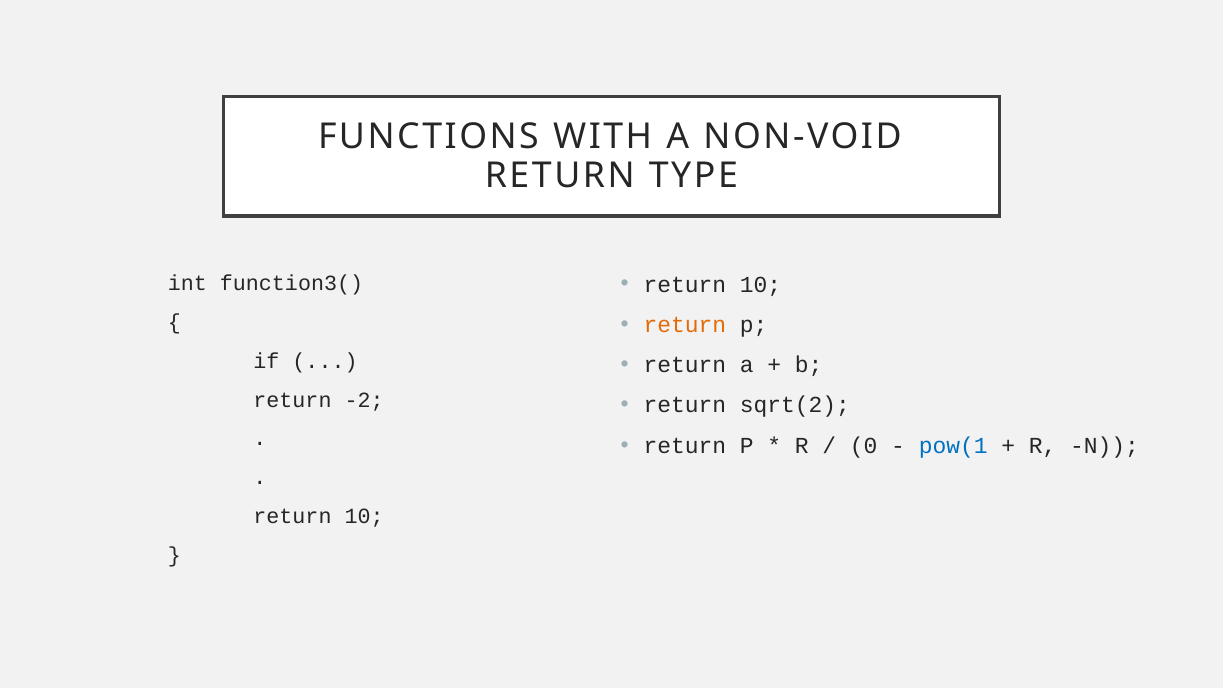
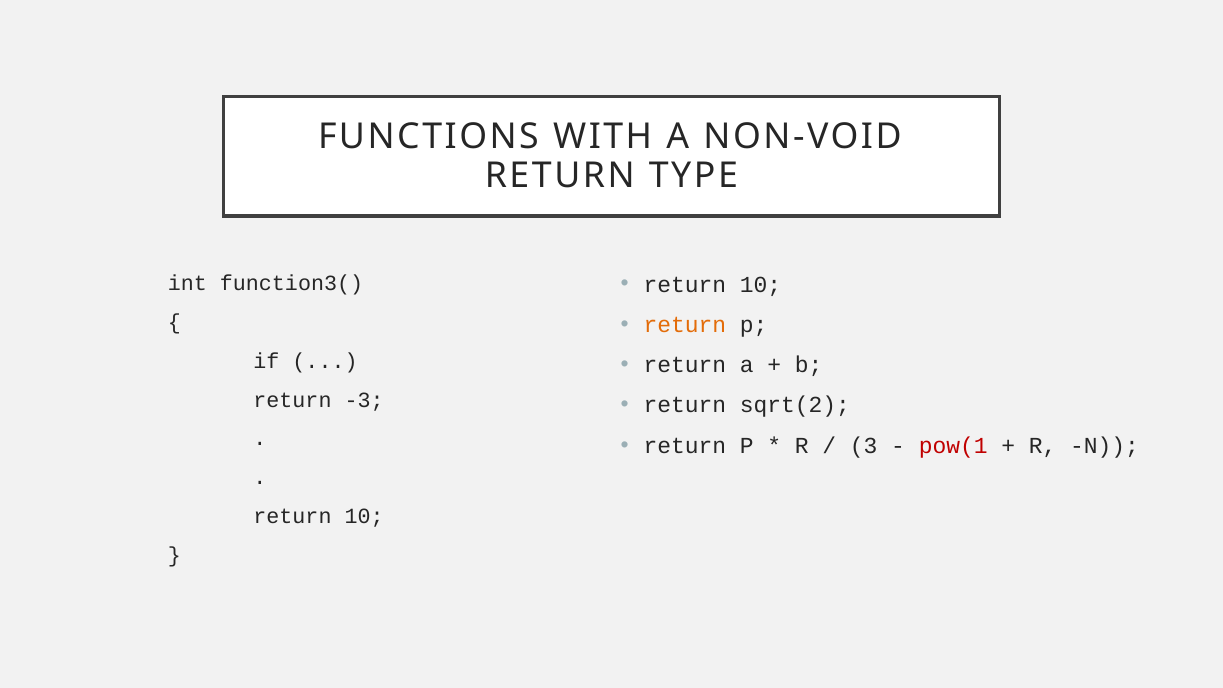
-2: -2 -> -3
0: 0 -> 3
pow(1 colour: blue -> red
